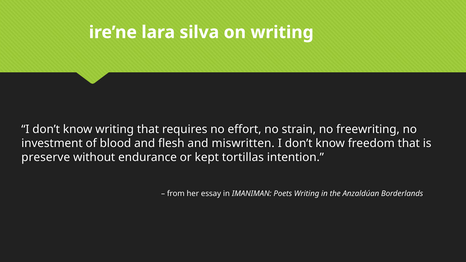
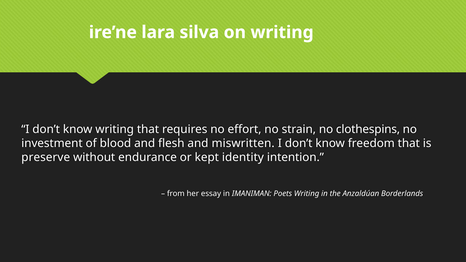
freewriting: freewriting -> clothespins
tortillas: tortillas -> identity
